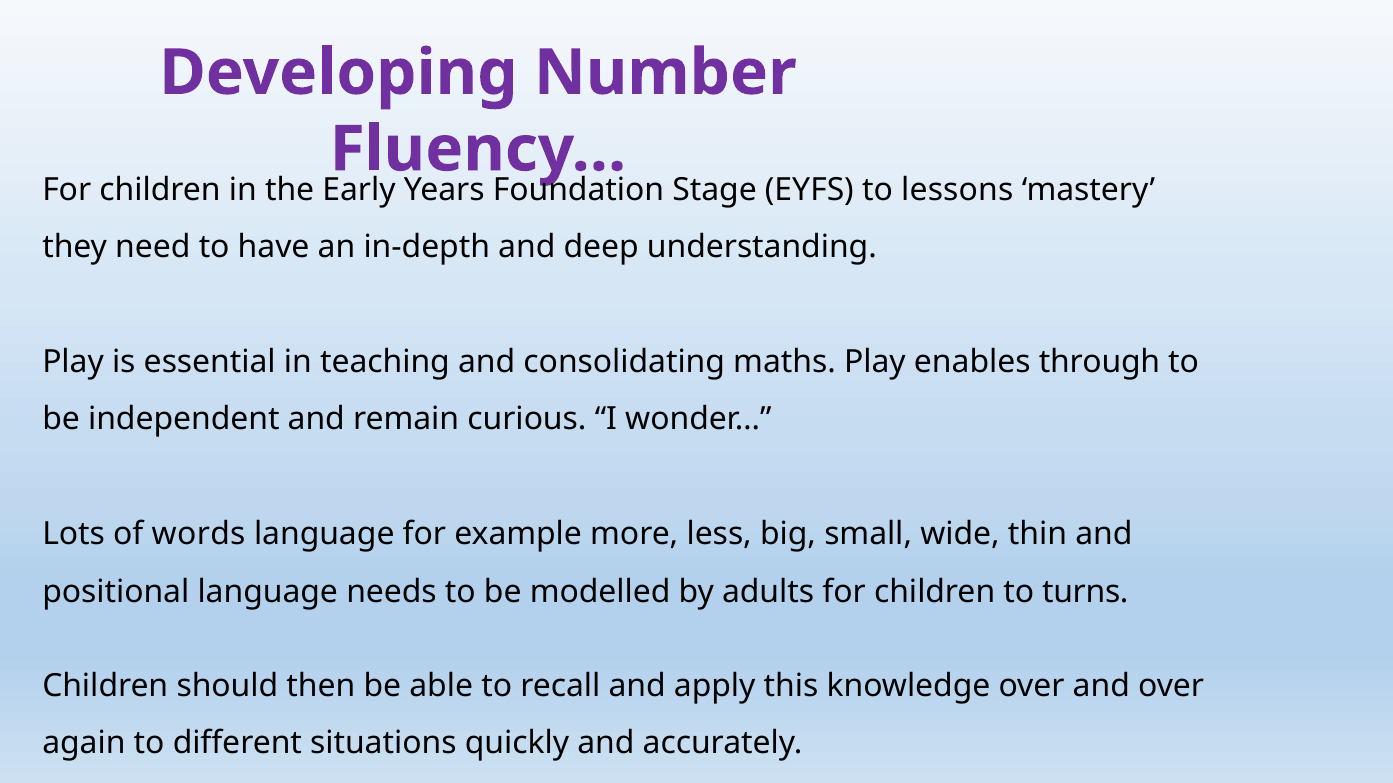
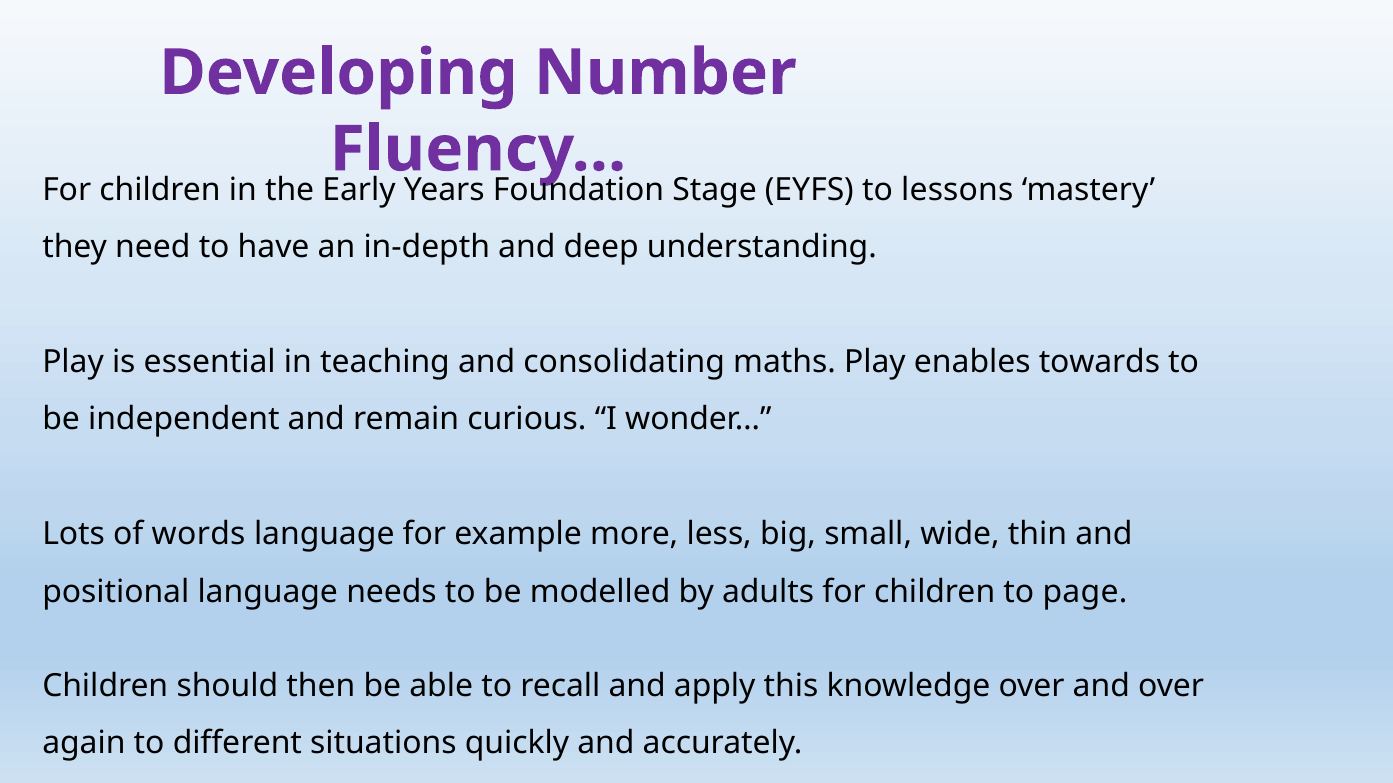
through: through -> towards
turns: turns -> page
